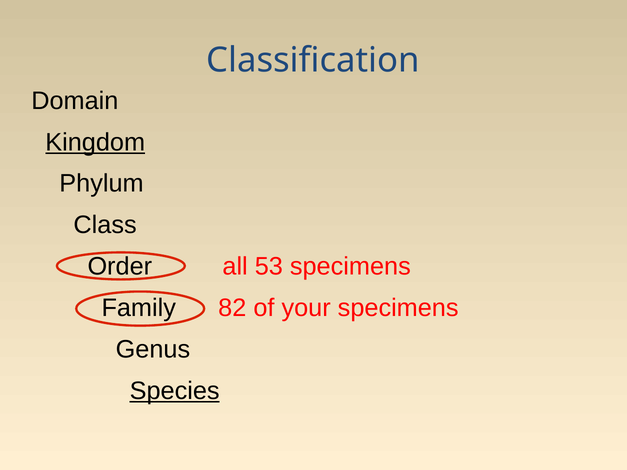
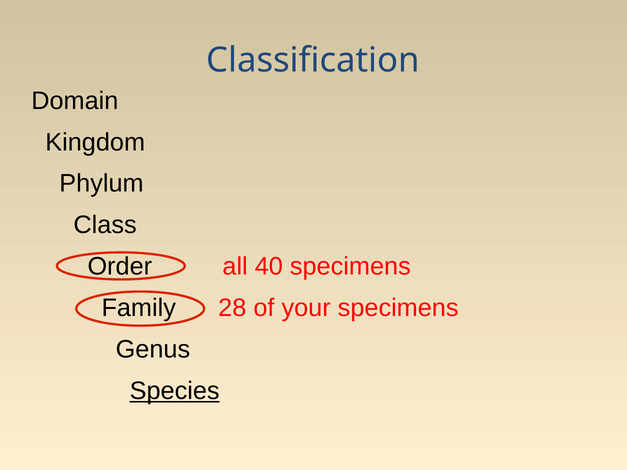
Kingdom underline: present -> none
53: 53 -> 40
82: 82 -> 28
